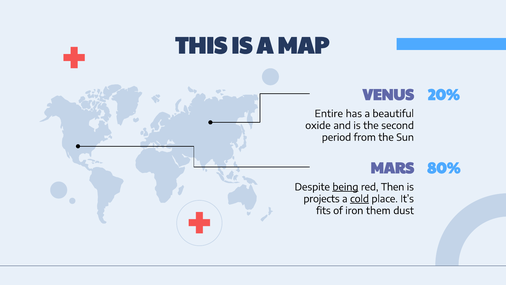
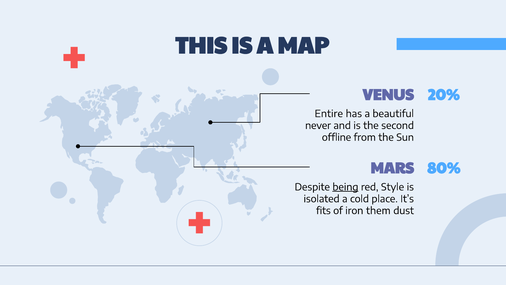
oxide: oxide -> never
period: period -> offline
Then: Then -> Style
projects: projects -> isolated
cold underline: present -> none
